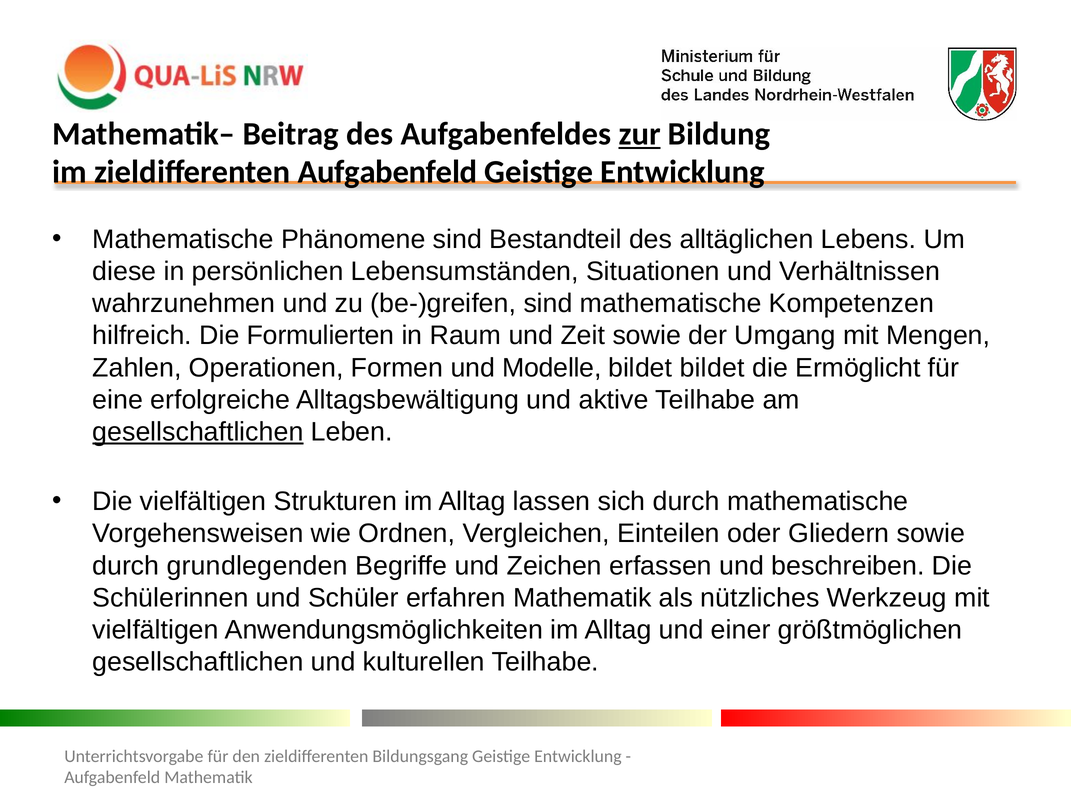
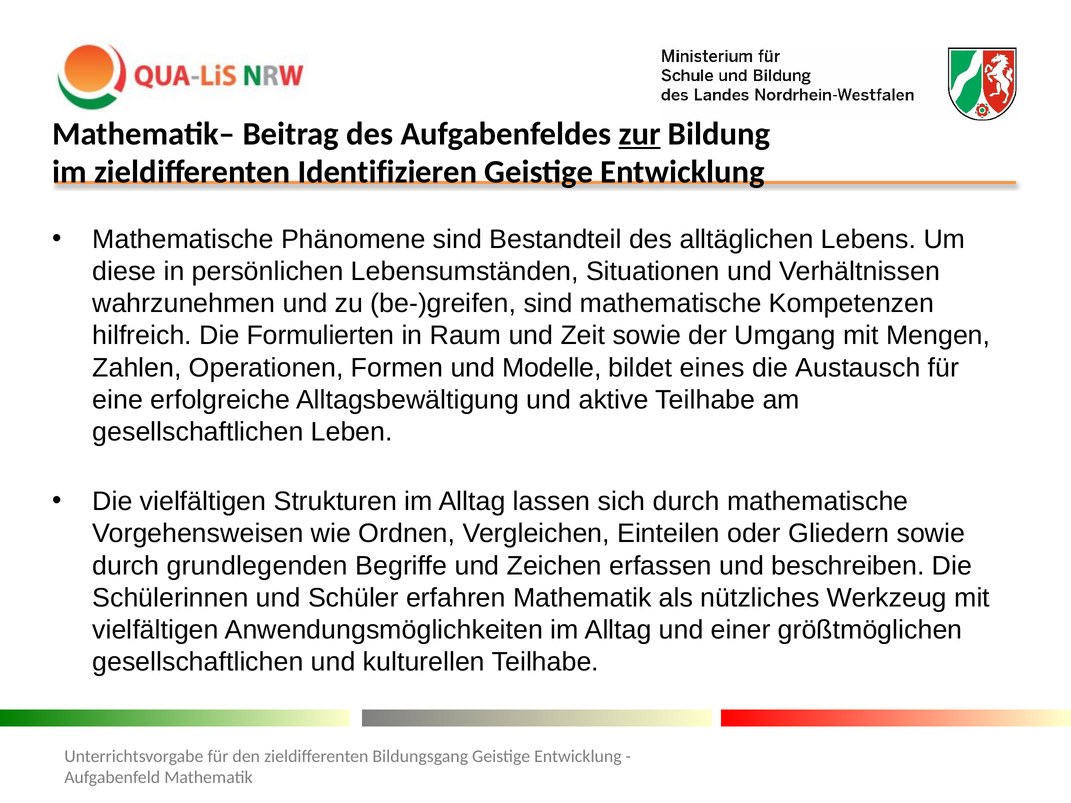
zieldifferenten Aufgabenfeld: Aufgabenfeld -> Identifizieren
bildet bildet: bildet -> eines
Ermöglicht: Ermöglicht -> Austausch
gesellschaftlichen at (198, 432) underline: present -> none
